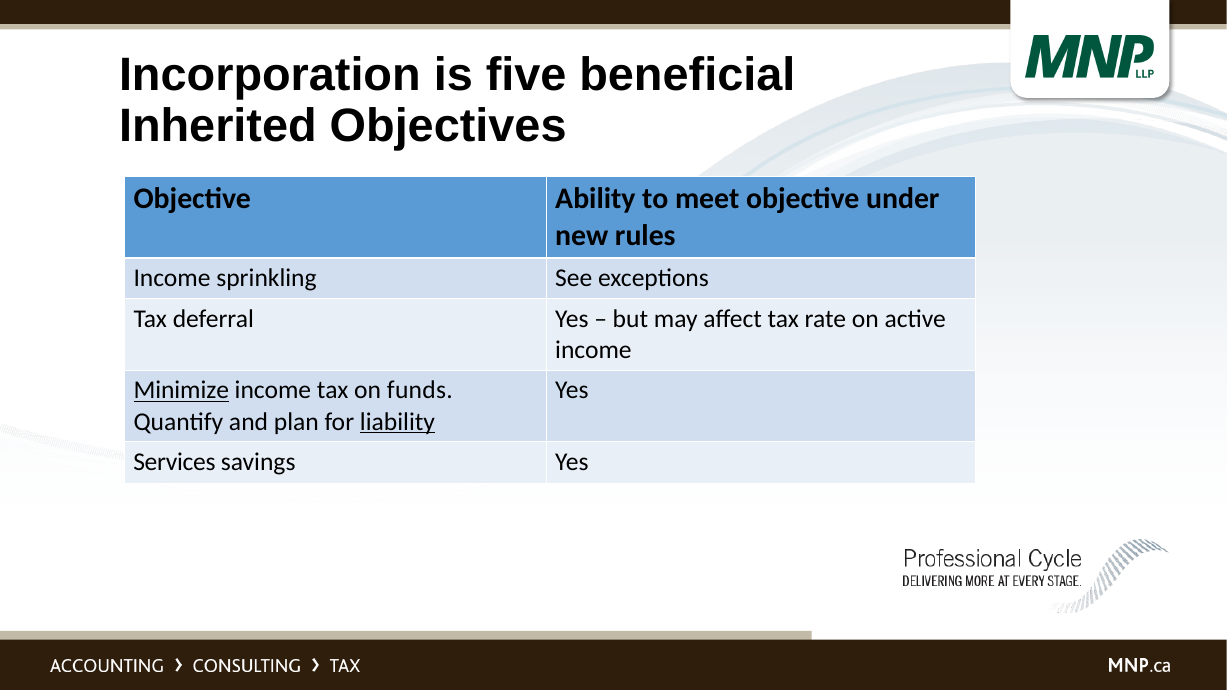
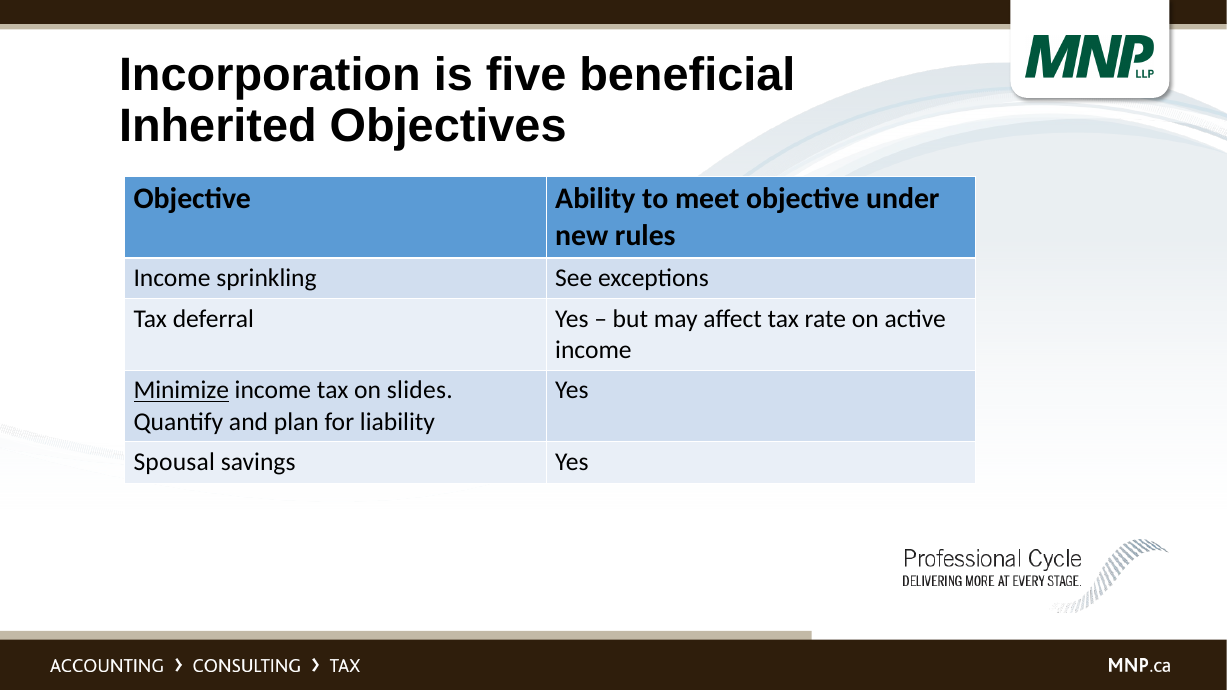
funds: funds -> slides
liability underline: present -> none
Services: Services -> Spousal
